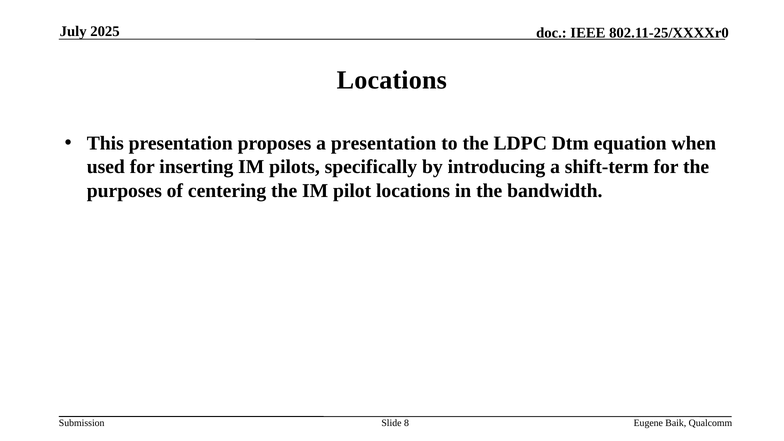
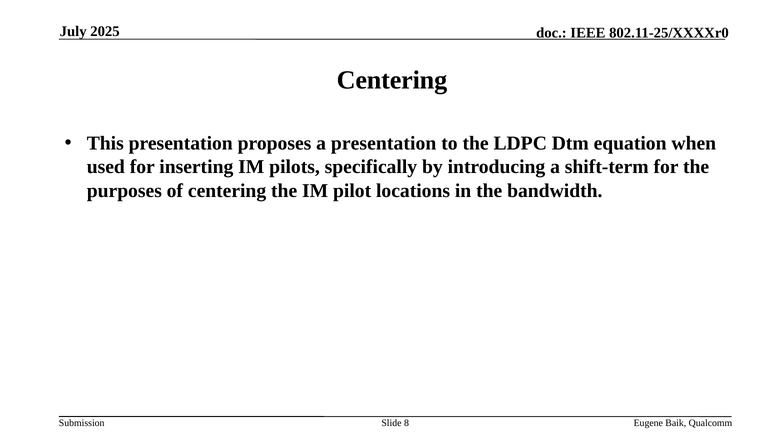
Locations at (392, 80): Locations -> Centering
